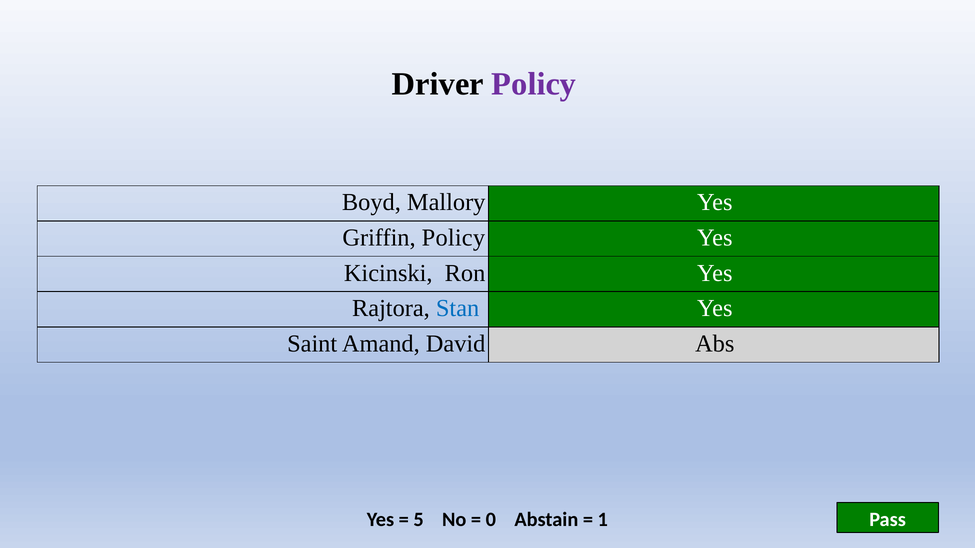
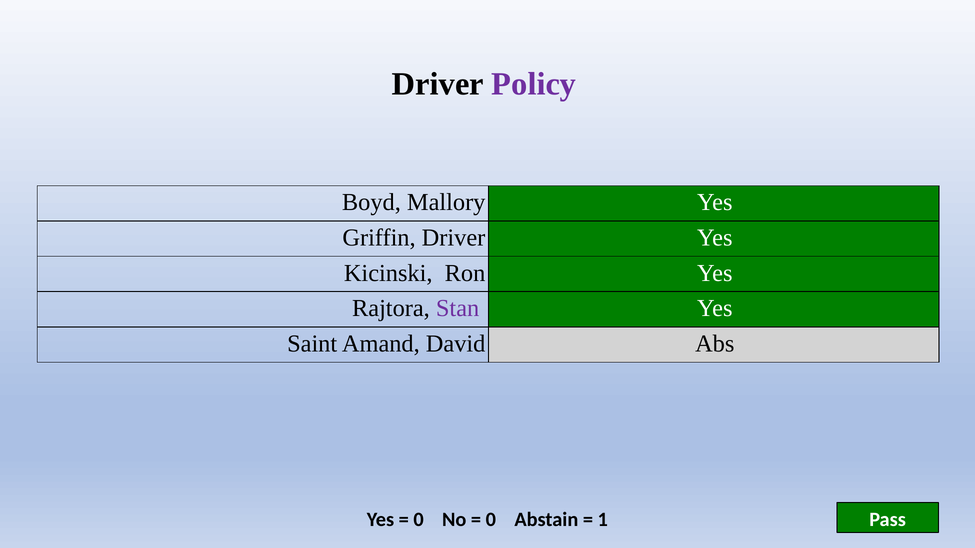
Griffin Policy: Policy -> Driver
Stan colour: blue -> purple
5 at (419, 520): 5 -> 0
